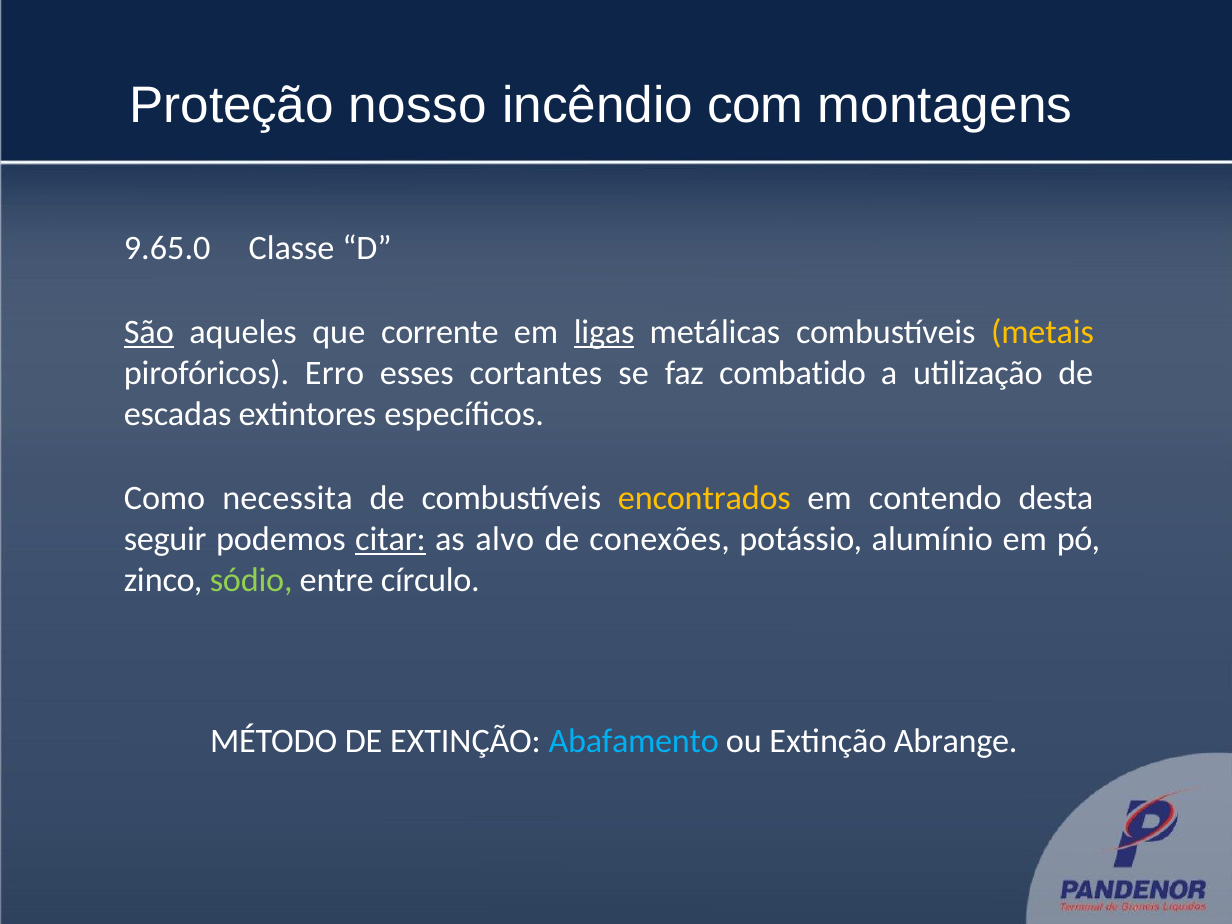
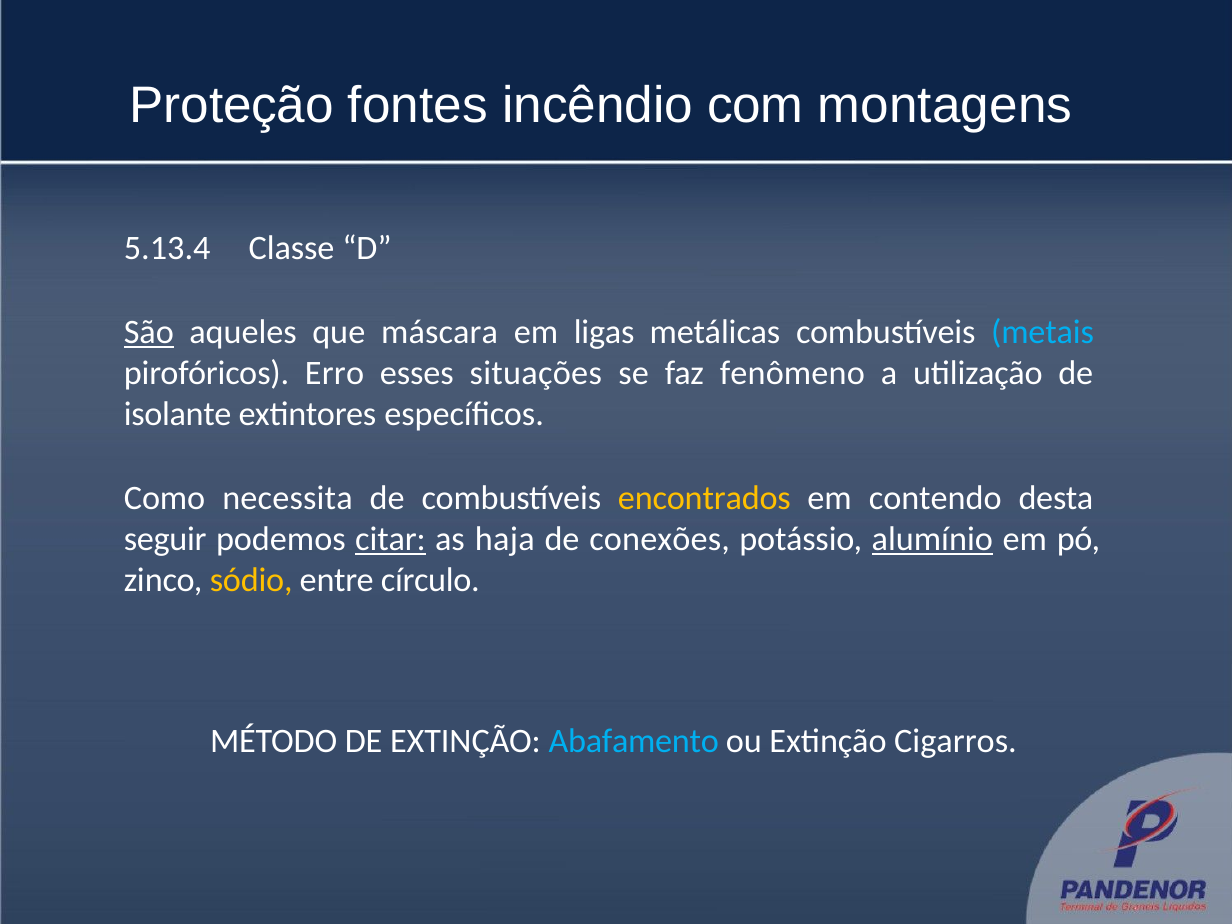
nosso: nosso -> fontes
9.65.0: 9.65.0 -> 5.13.4
corrente: corrente -> máscara
ligas underline: present -> none
metais colour: yellow -> light blue
cortantes: cortantes -> situações
combatido: combatido -> fenômeno
escadas: escadas -> isolante
alvo: alvo -> haja
alumínio underline: none -> present
sódio colour: light green -> yellow
Abrange: Abrange -> Cigarros
